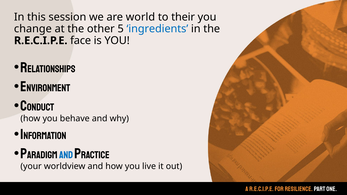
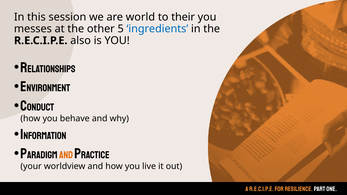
change: change -> messes
face: face -> also
and at (66, 155) colour: blue -> orange
